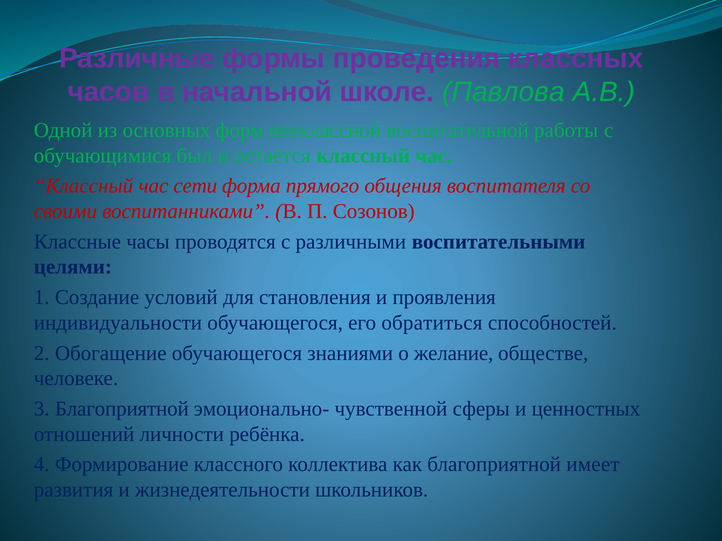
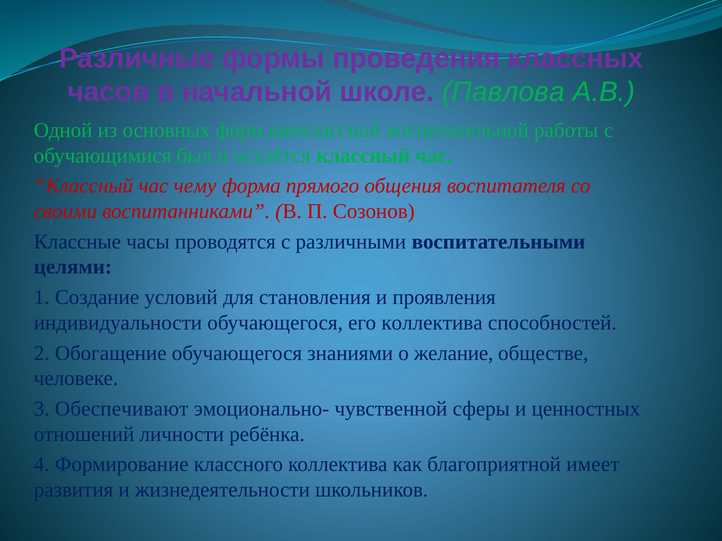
сети: сети -> чему
его обратиться: обратиться -> коллектива
3 Благоприятной: Благоприятной -> Обеспечивают
